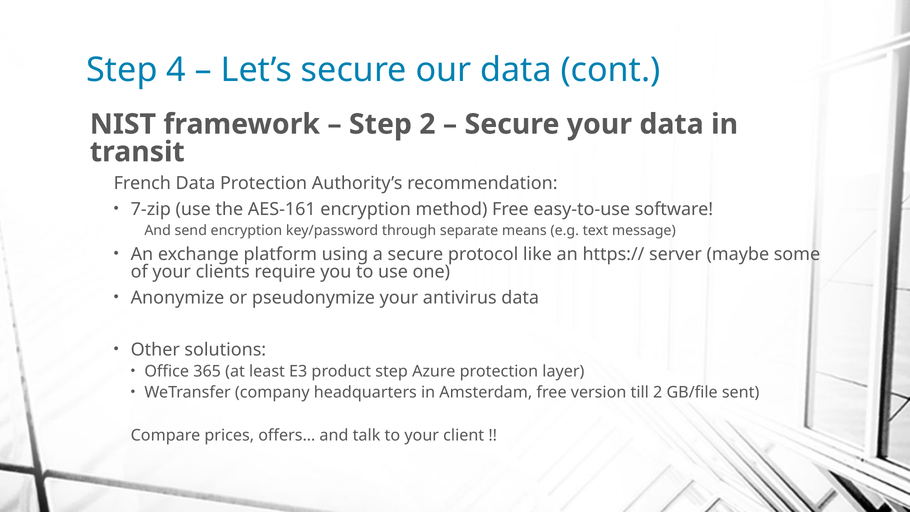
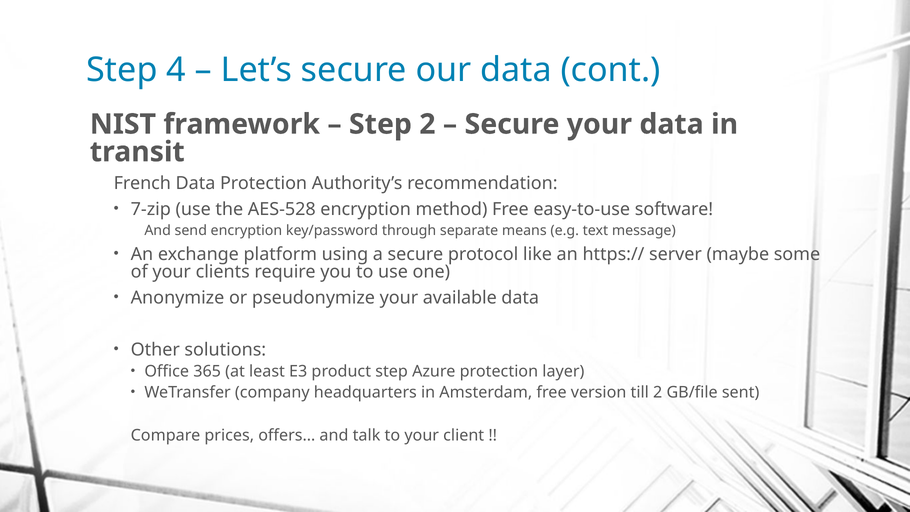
AES-161: AES-161 -> AES-528
antivirus: antivirus -> available
